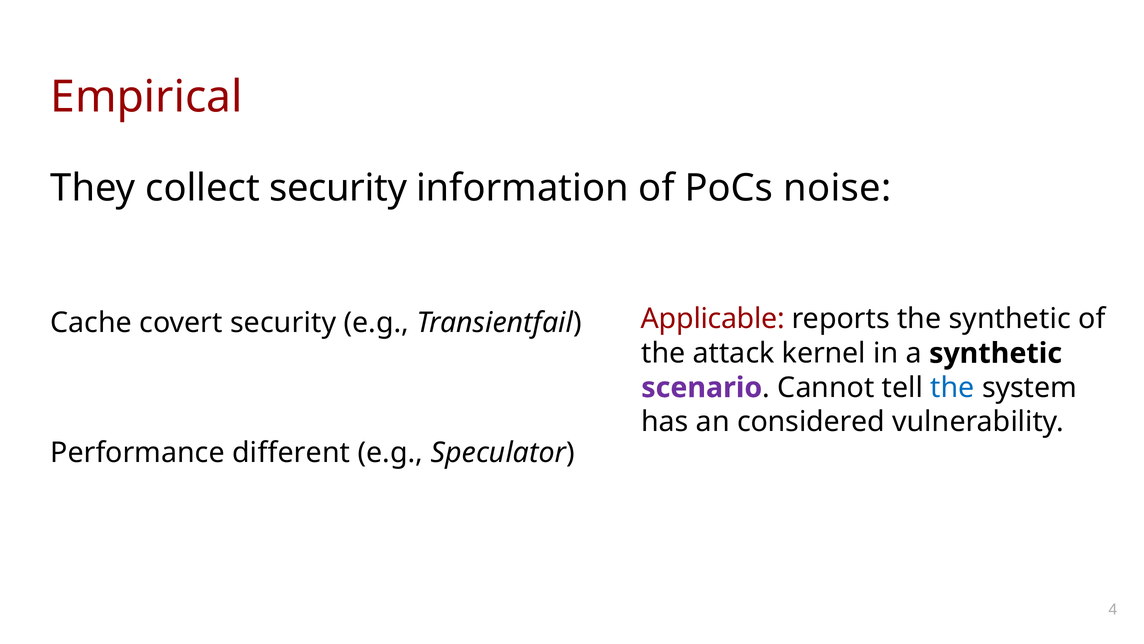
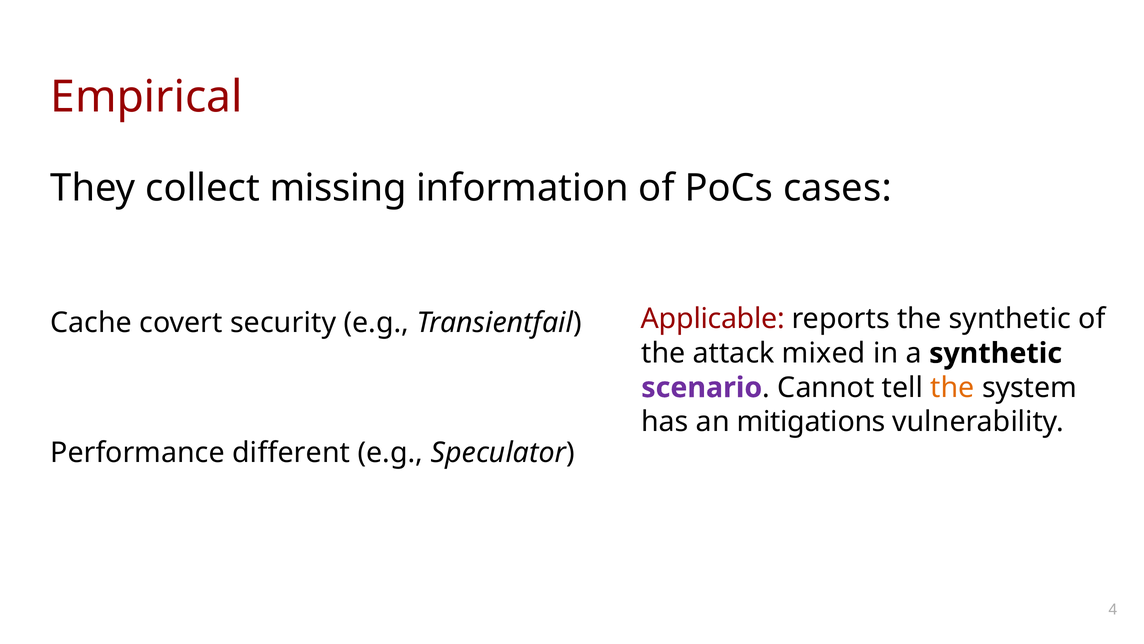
collect security: security -> missing
noise: noise -> cases
kernel: kernel -> mixed
the at (952, 387) colour: blue -> orange
considered: considered -> mitigations
